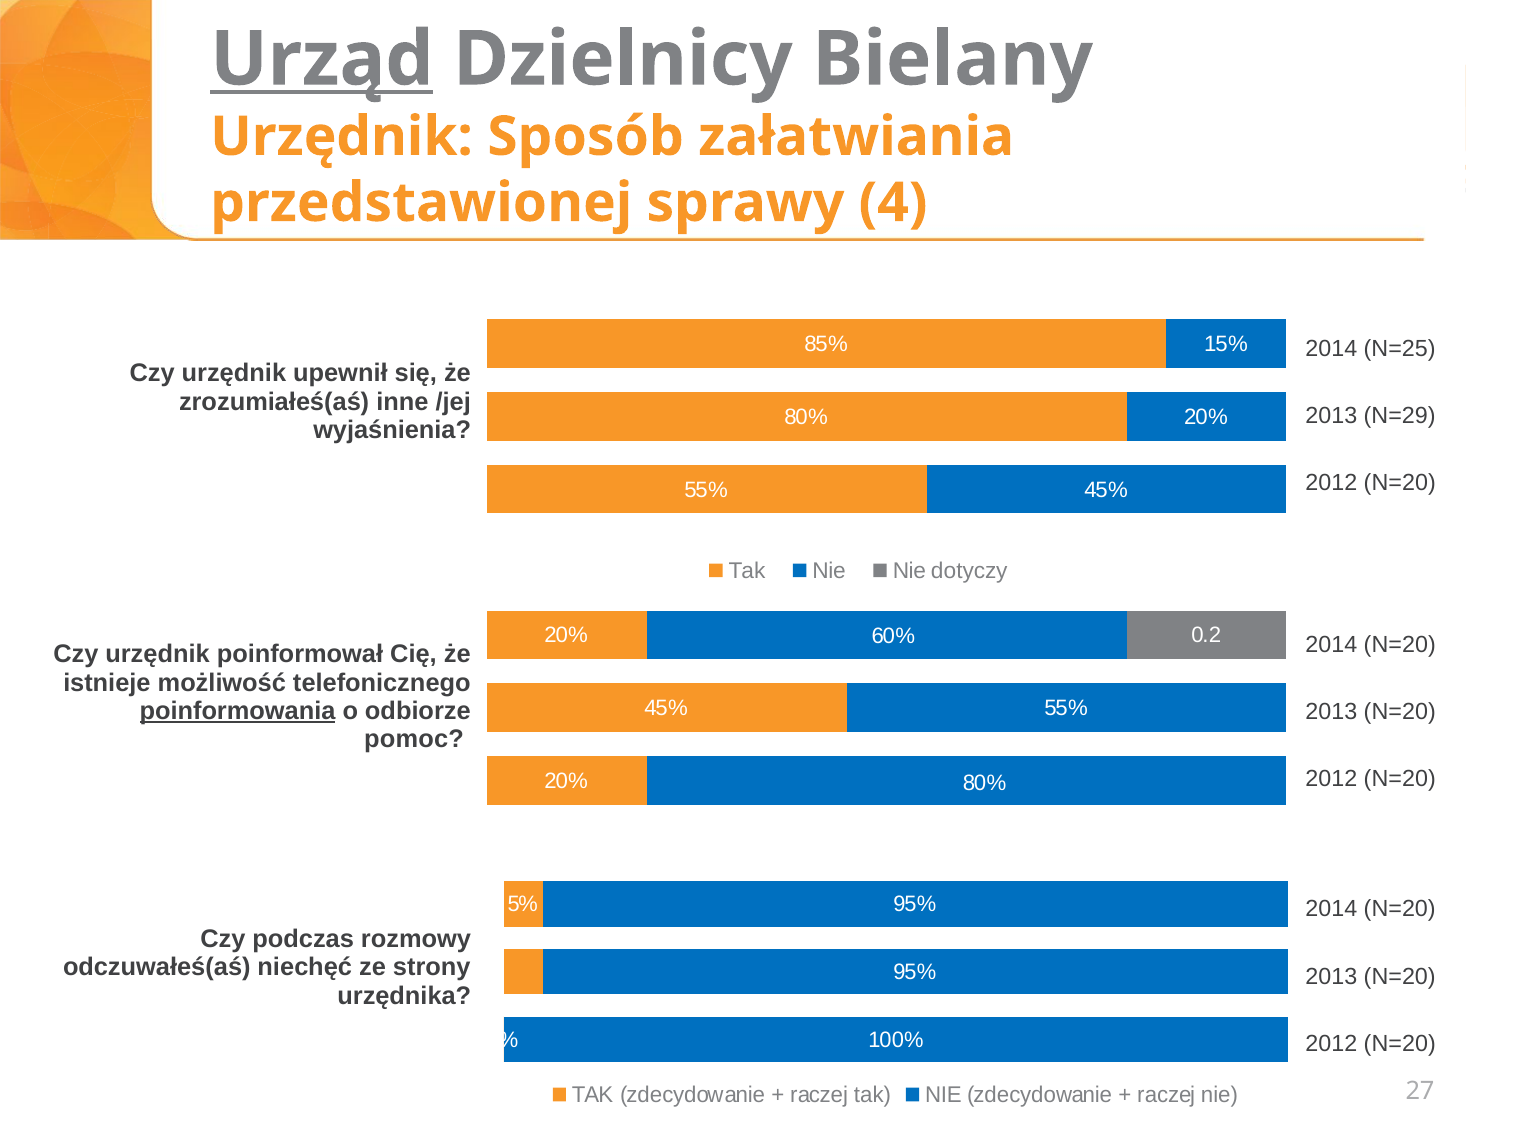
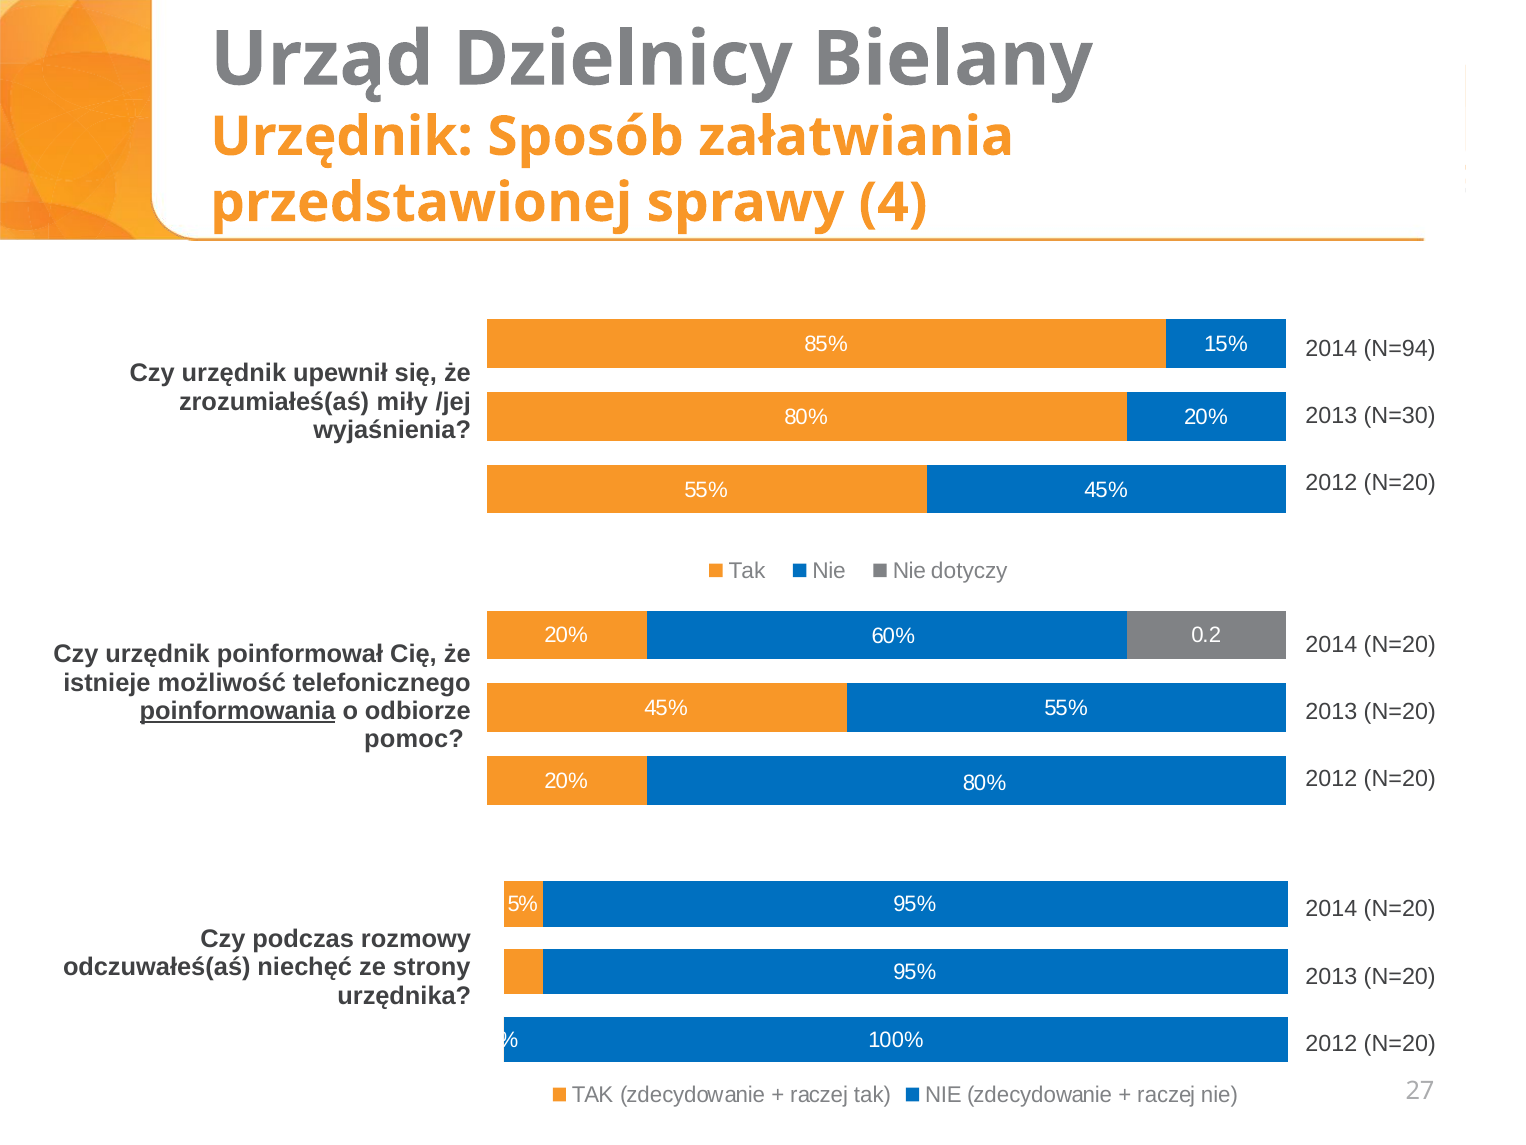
Urząd underline: present -> none
N=25: N=25 -> N=94
inne: inne -> miły
N=29: N=29 -> N=30
